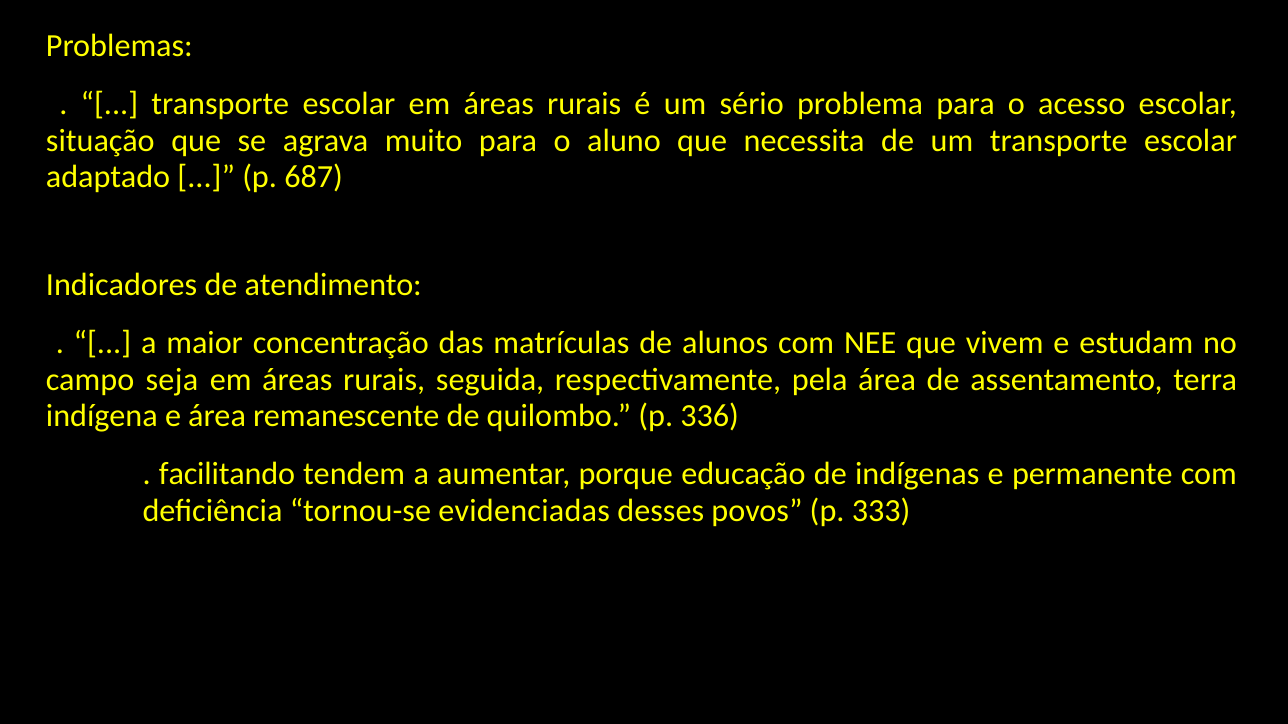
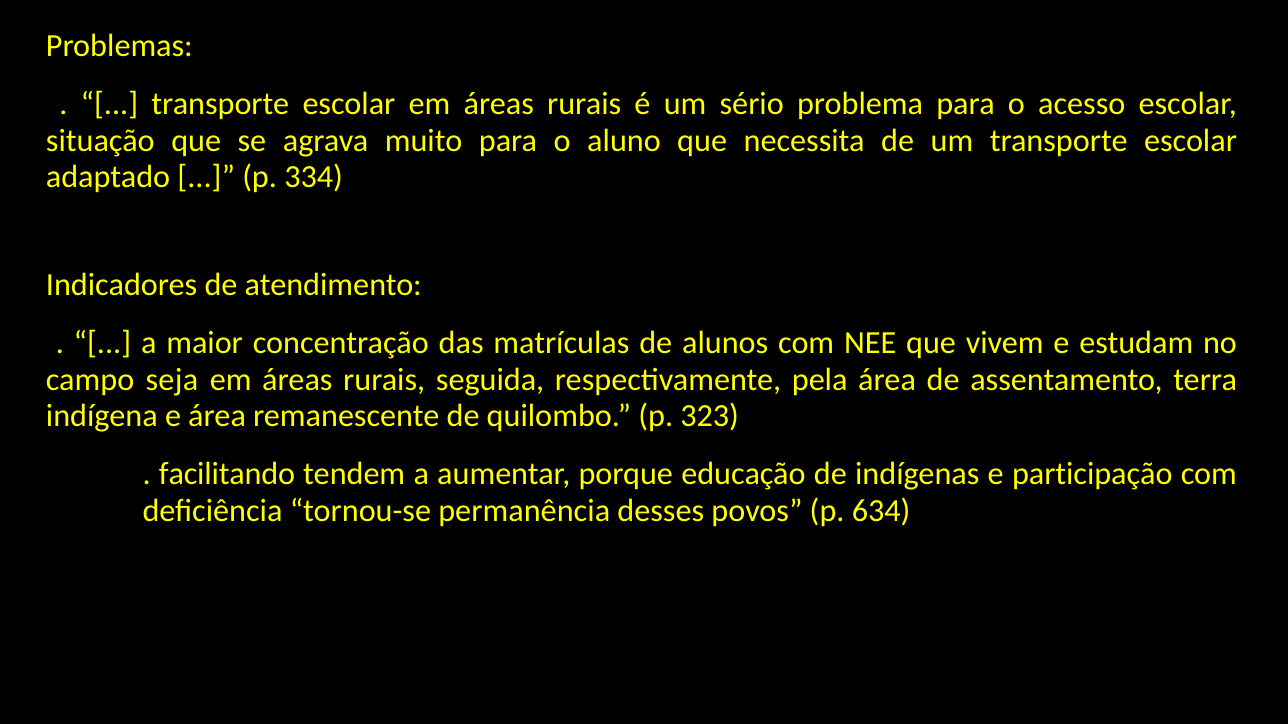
687: 687 -> 334
336: 336 -> 323
permanente: permanente -> participação
evidenciadas: evidenciadas -> permanência
333: 333 -> 634
